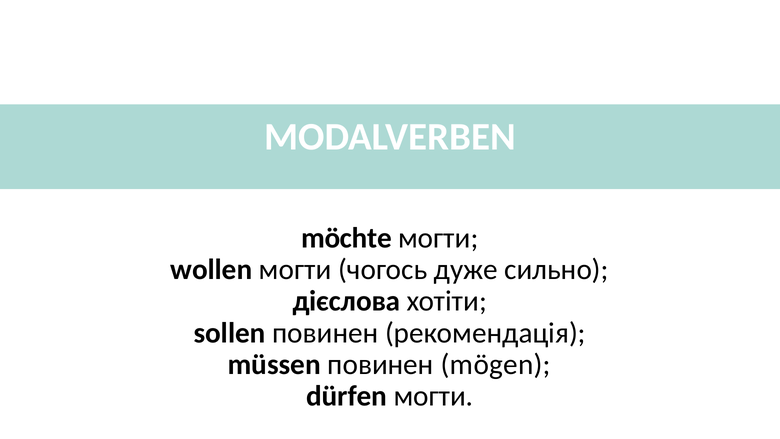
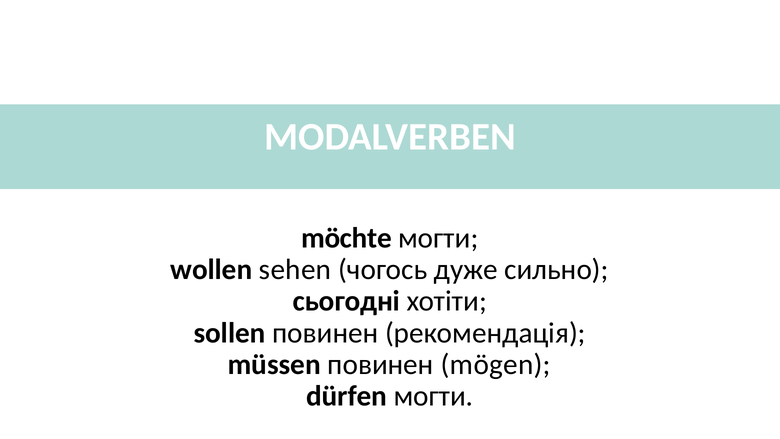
wollen могти: могти -> sehen
дієслова: дієслова -> сьогодні
